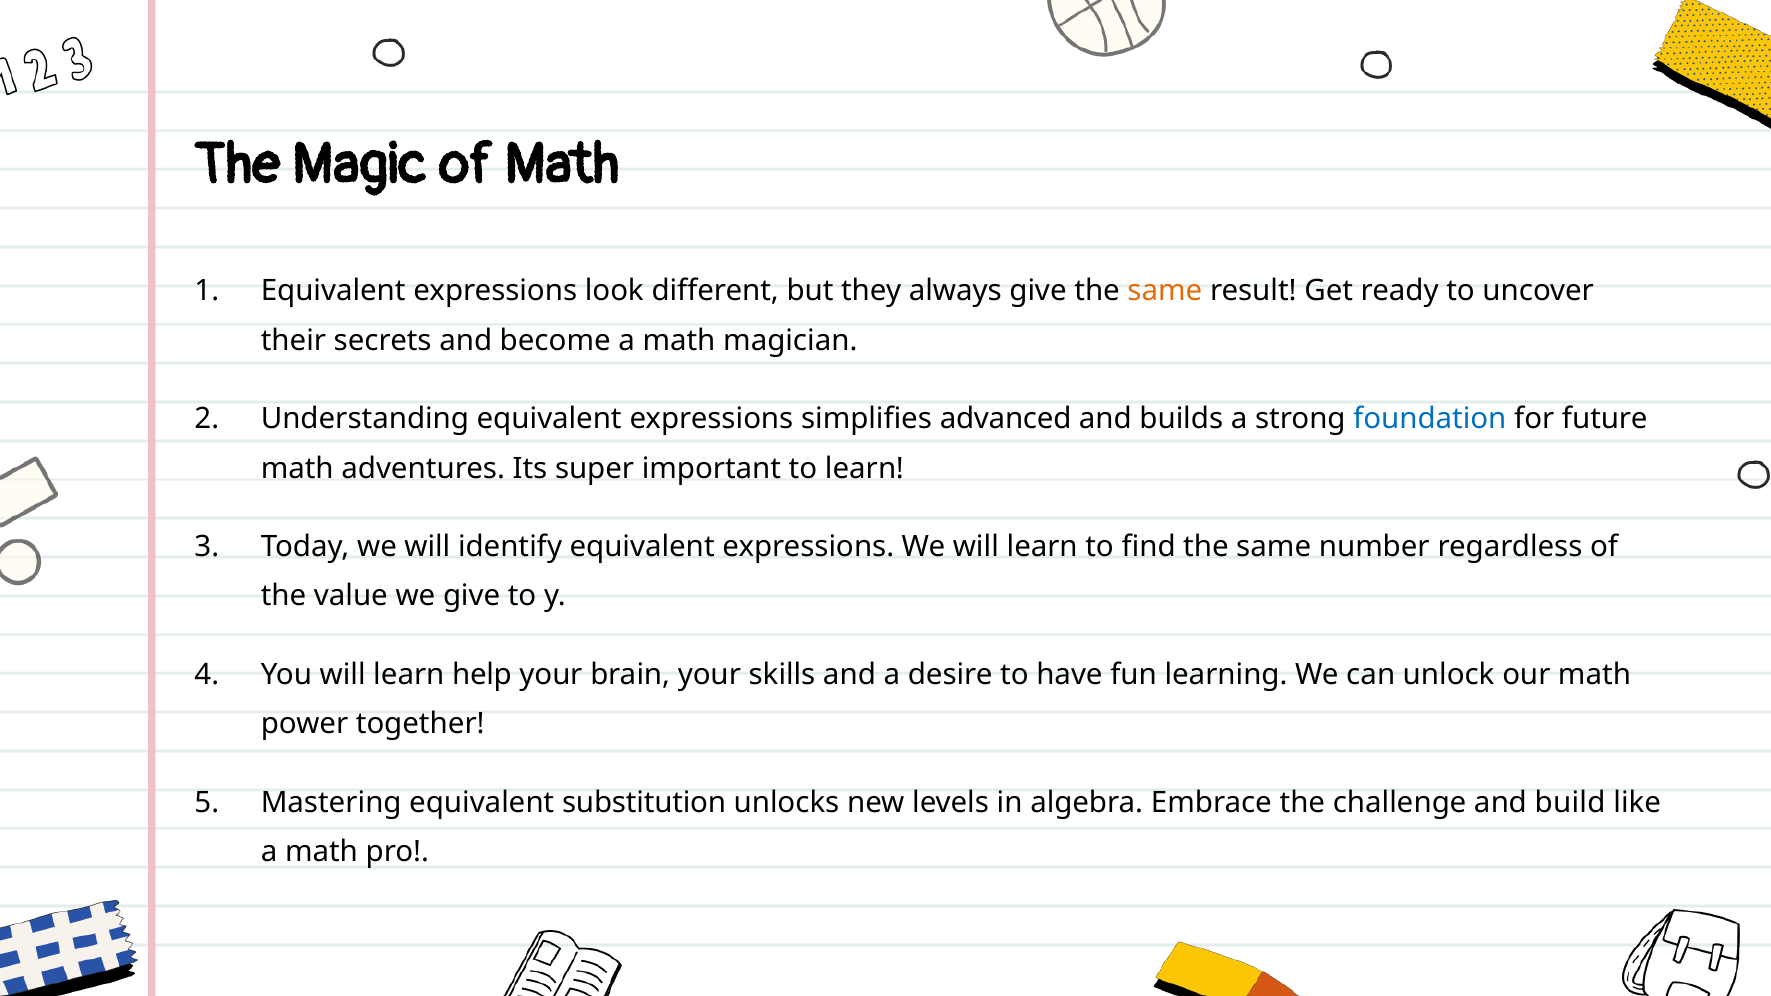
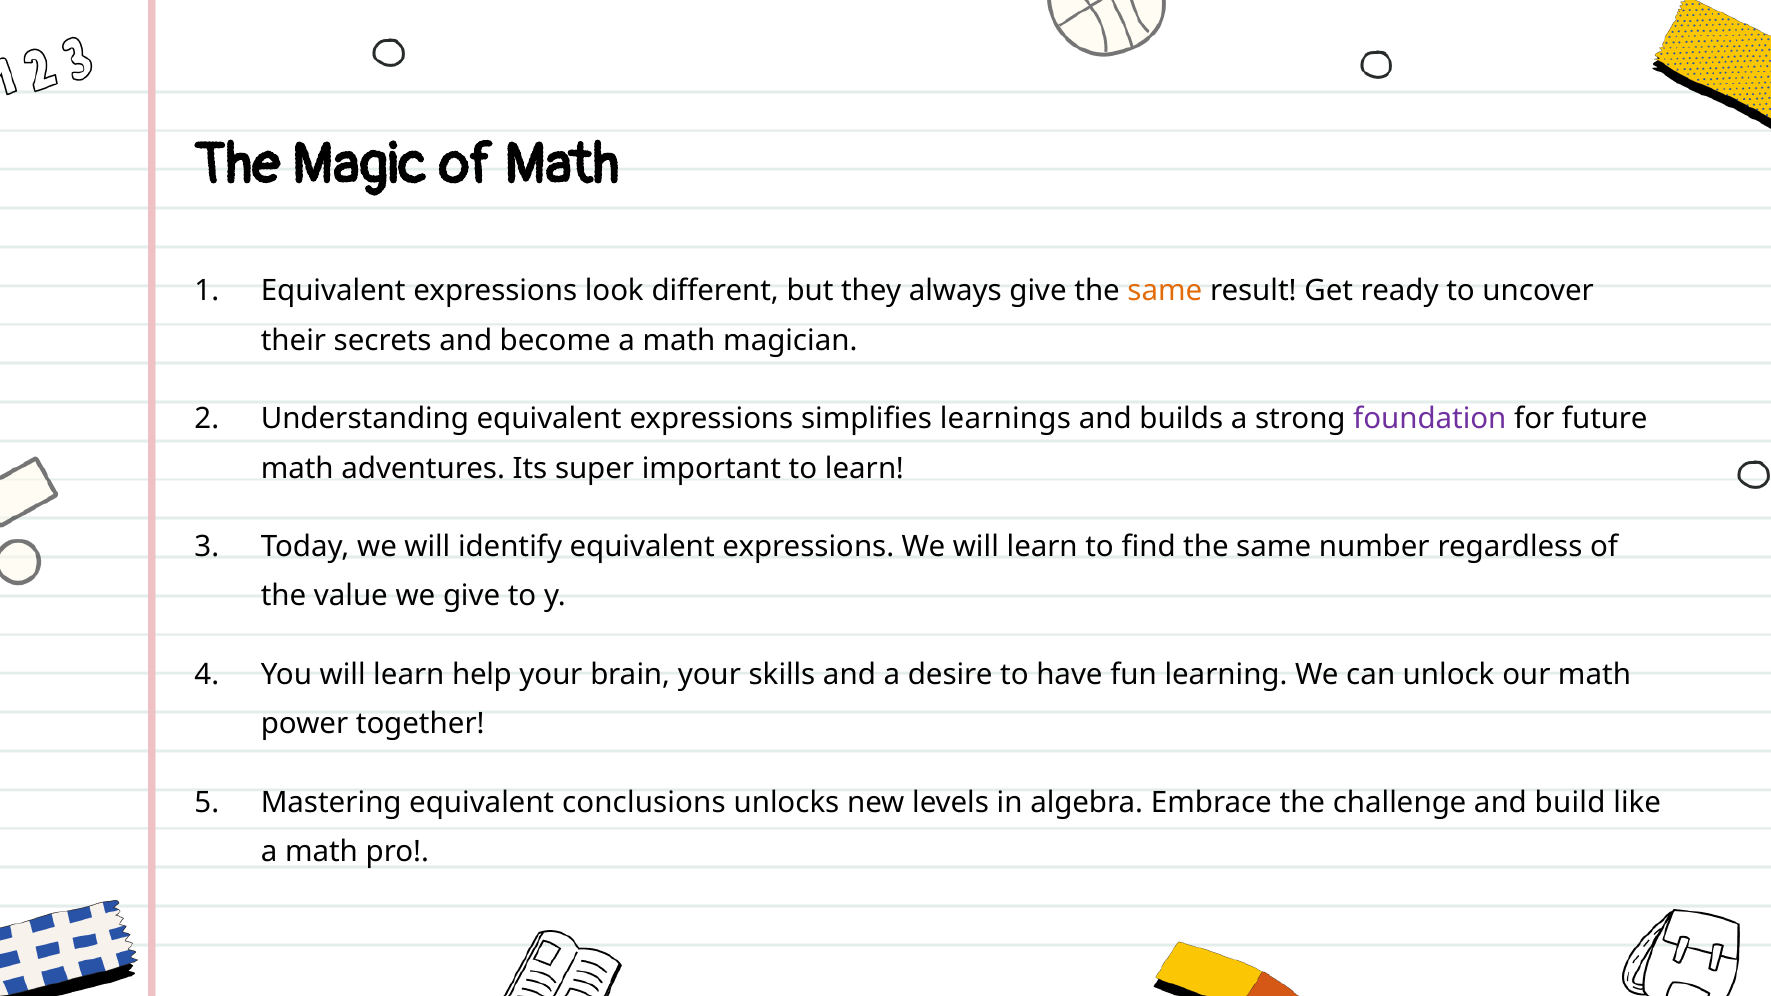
advanced: advanced -> learnings
foundation colour: blue -> purple
substitution: substitution -> conclusions
